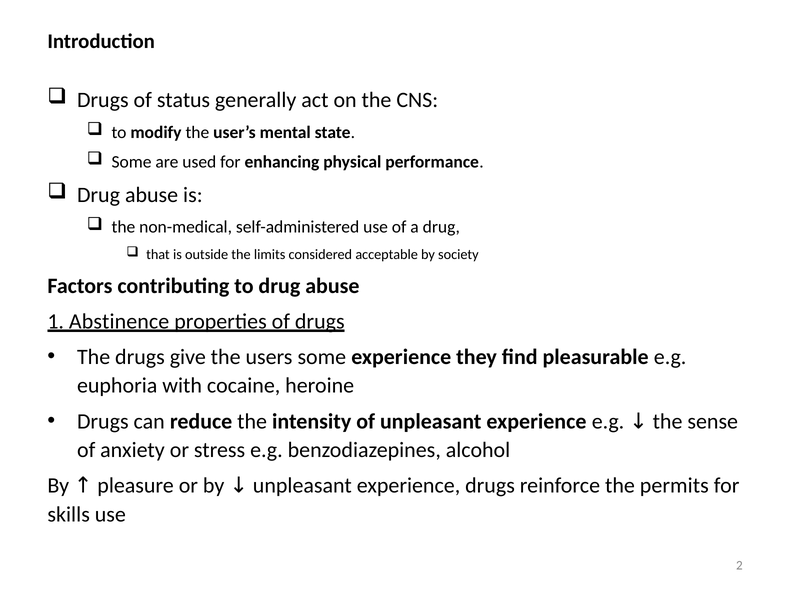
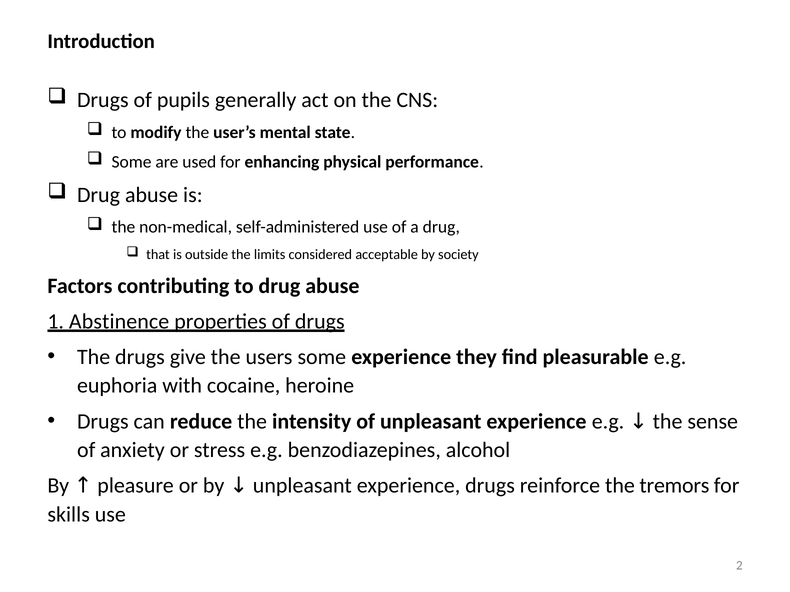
status: status -> pupils
permits: permits -> tremors
